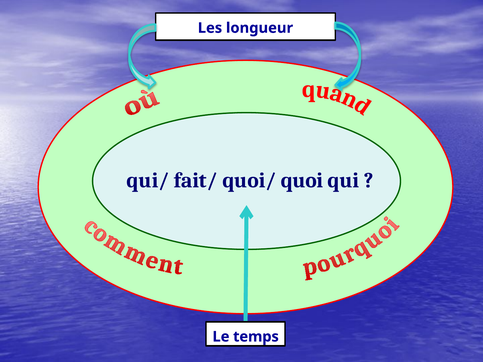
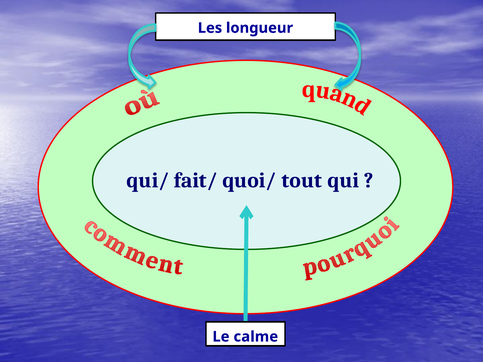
quoi: quoi -> tout
temps: temps -> calme
